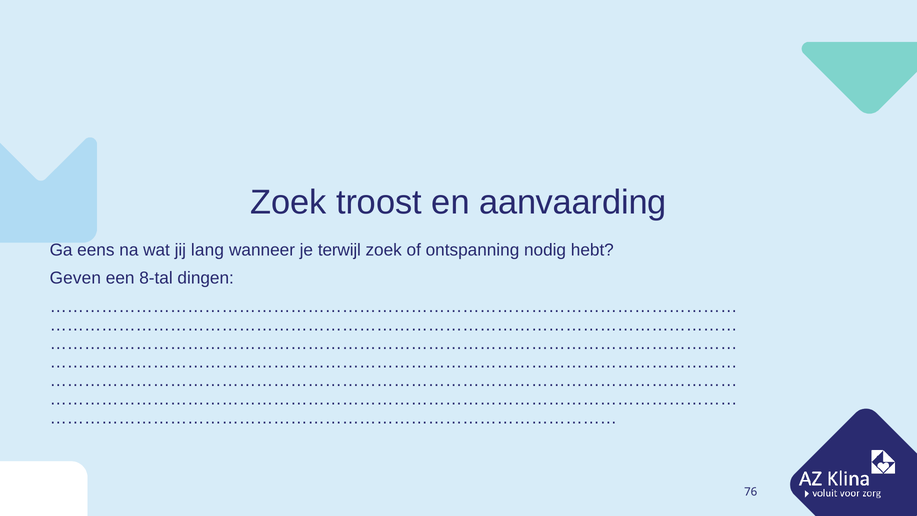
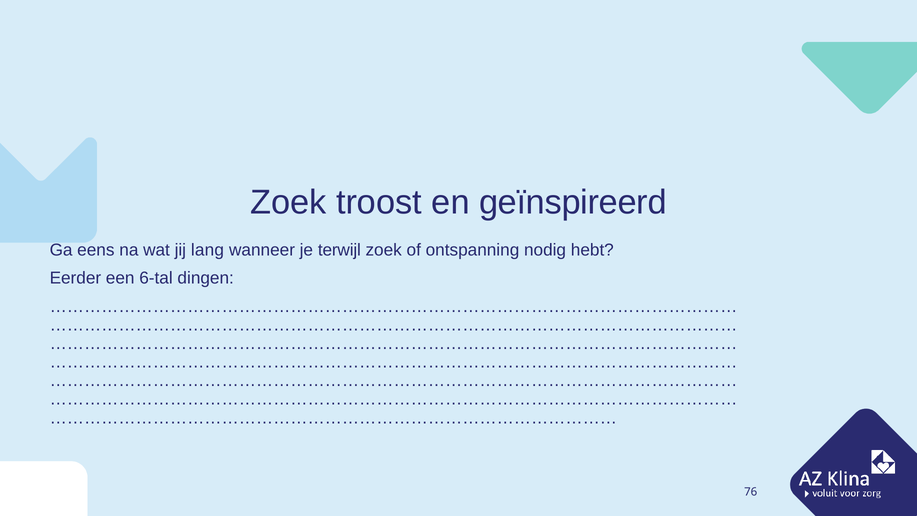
aanvaarding: aanvaarding -> geïnspireerd
Geven: Geven -> Eerder
8-tal: 8-tal -> 6-tal
